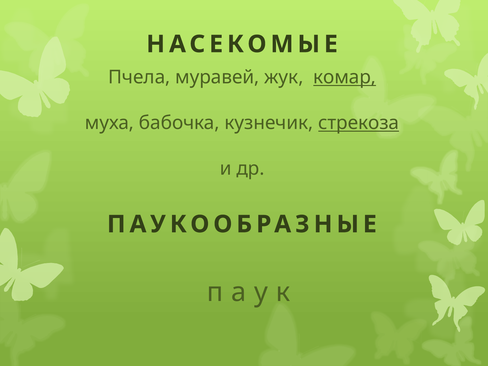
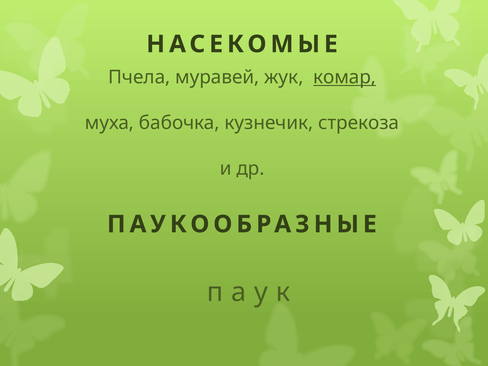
стрекоза underline: present -> none
